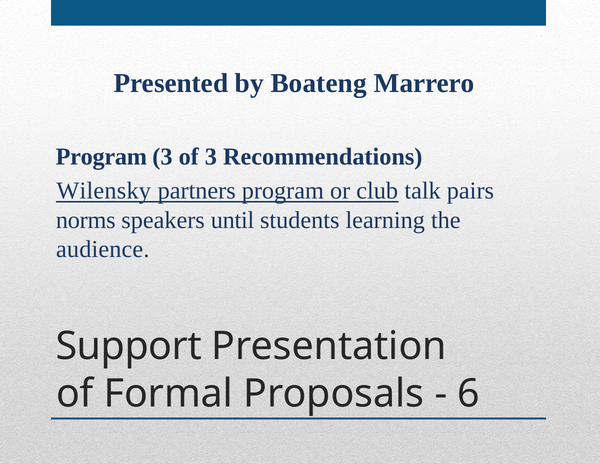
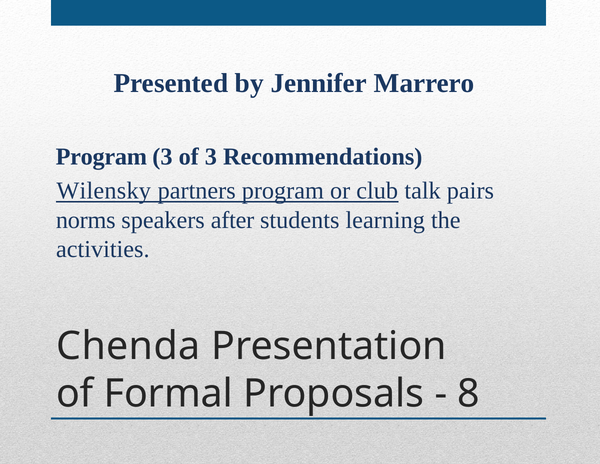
Boateng: Boateng -> Jennifer
until: until -> after
audience: audience -> activities
Support: Support -> Chenda
6: 6 -> 8
